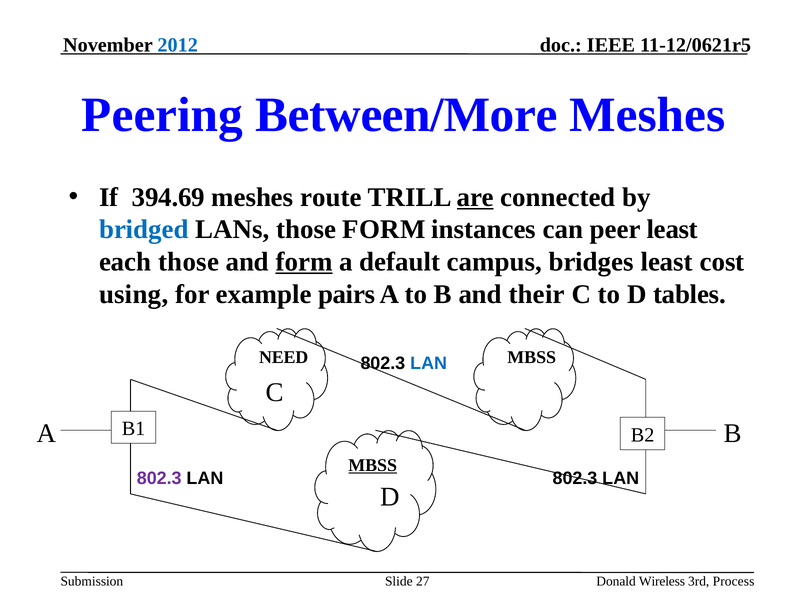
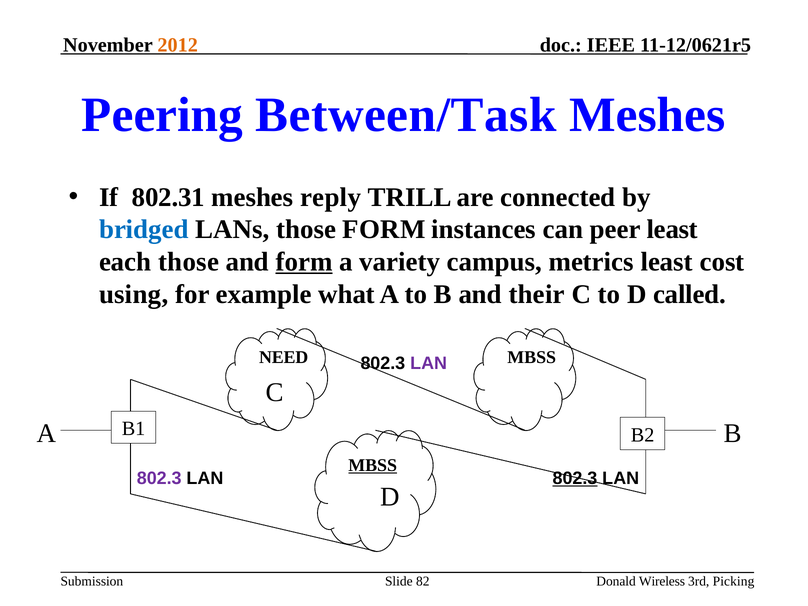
2012 colour: blue -> orange
Between/More: Between/More -> Between/Task
394.69: 394.69 -> 802.31
route: route -> reply
are underline: present -> none
default: default -> variety
bridges: bridges -> metrics
pairs: pairs -> what
tables: tables -> called
LAN at (429, 364) colour: blue -> purple
802.3 at (575, 478) underline: none -> present
27: 27 -> 82
Process: Process -> Picking
